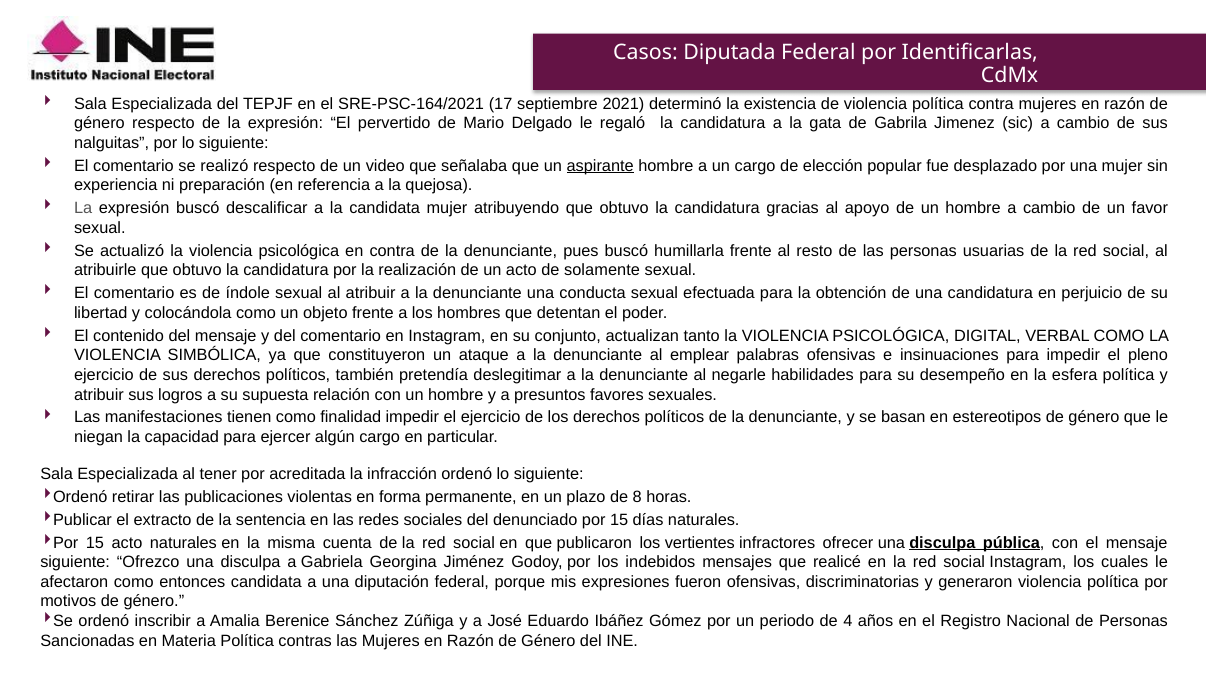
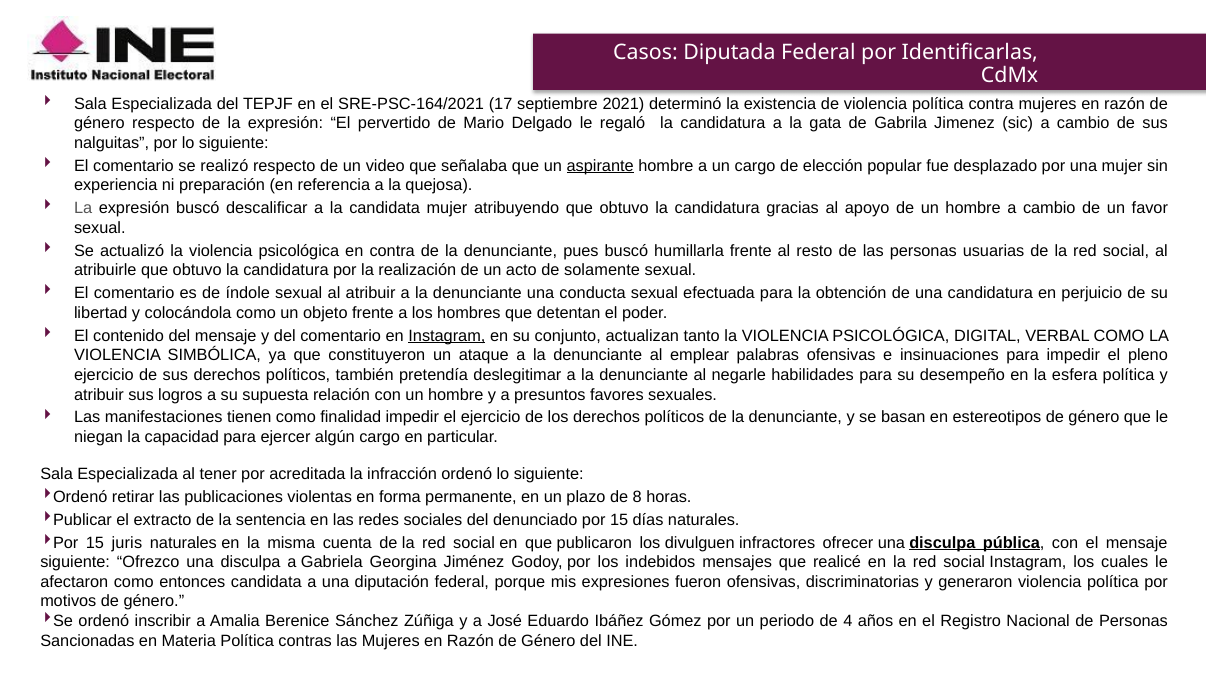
Instagram at (447, 336) underline: none -> present
15 acto: acto -> juris
vertientes: vertientes -> divulguen
